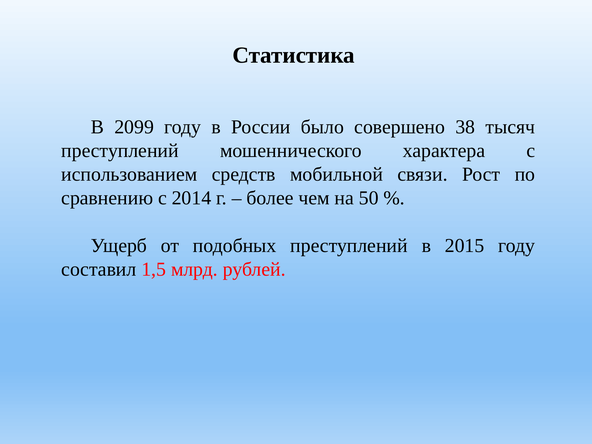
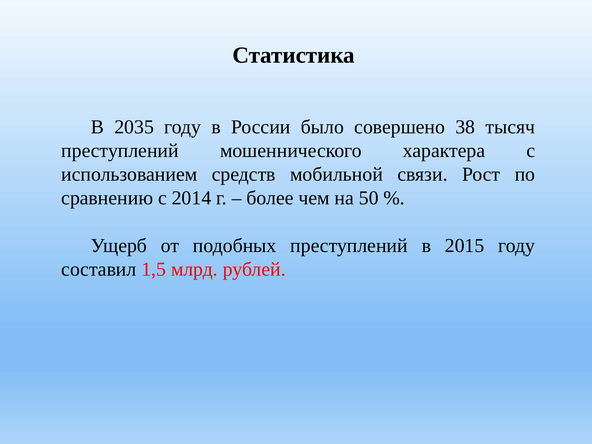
2099: 2099 -> 2035
